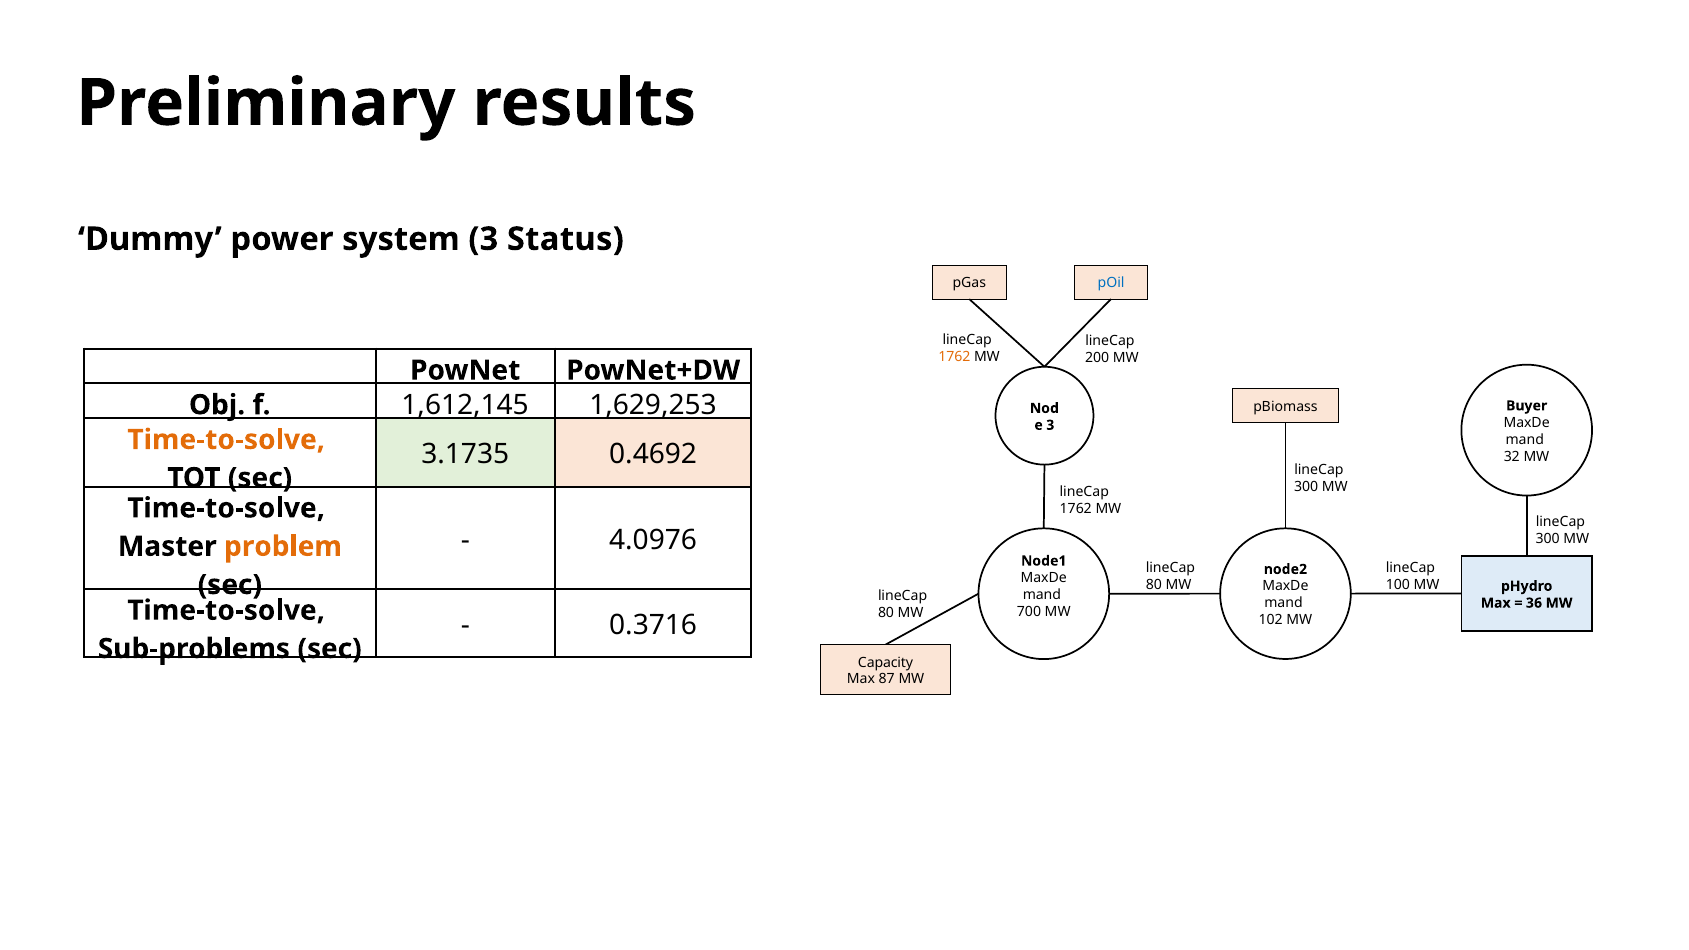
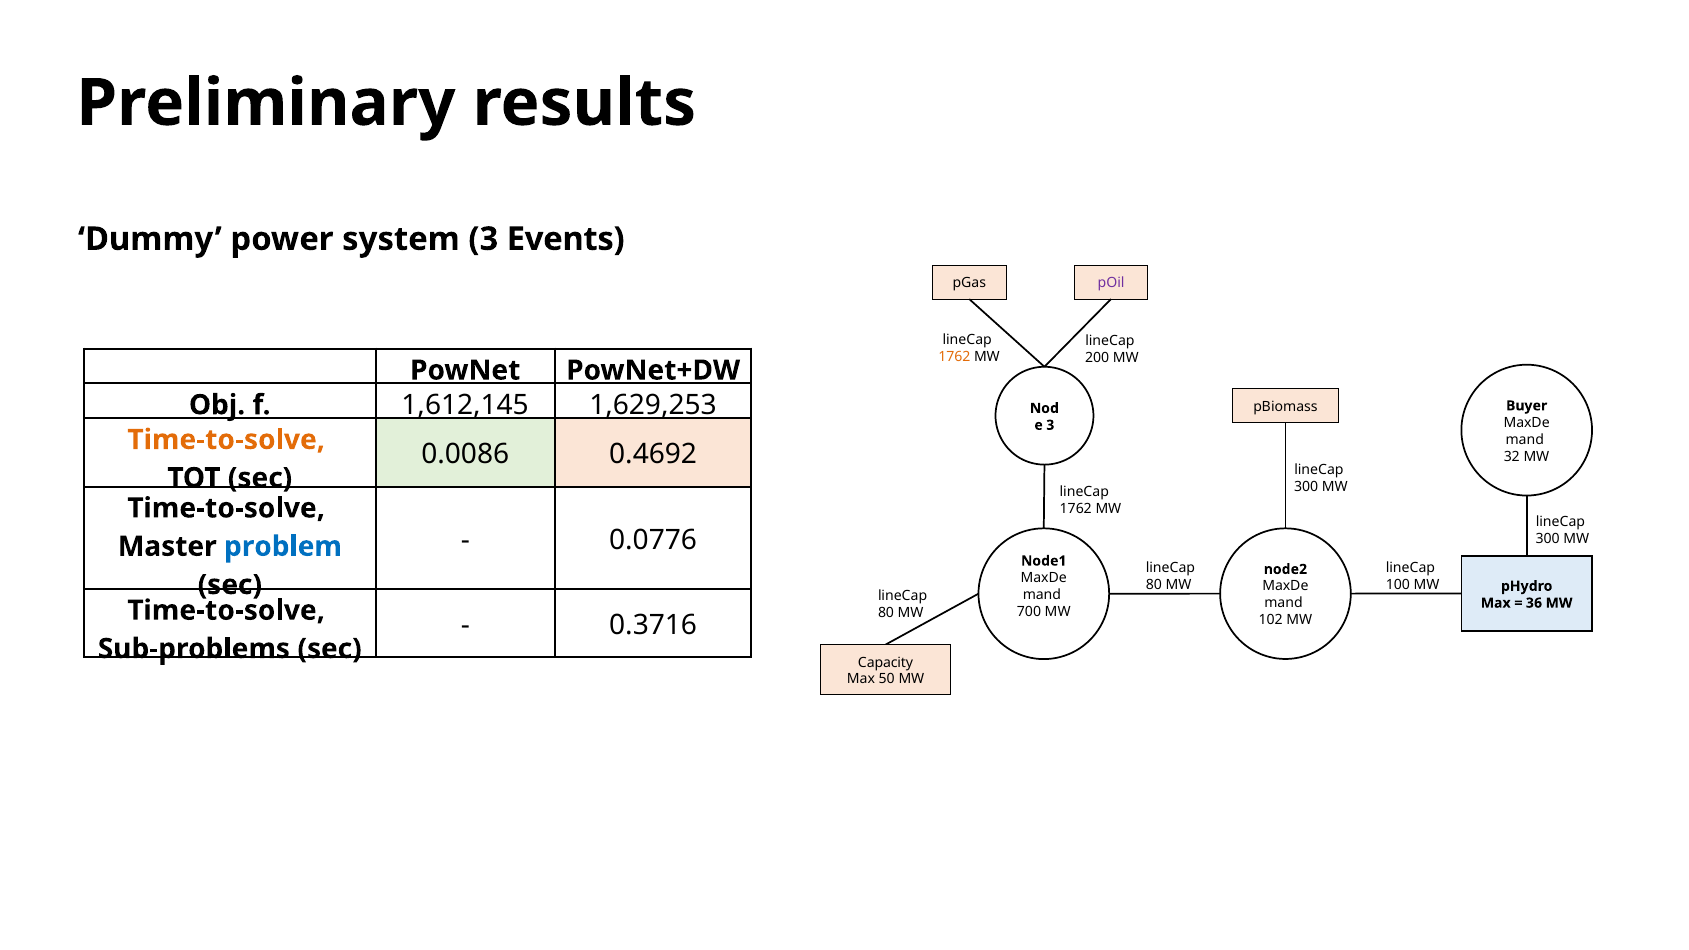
Status: Status -> Events
pOil colour: blue -> purple
3.1735: 3.1735 -> 0.0086
4.0976: 4.0976 -> 0.0776
problem colour: orange -> blue
87: 87 -> 50
